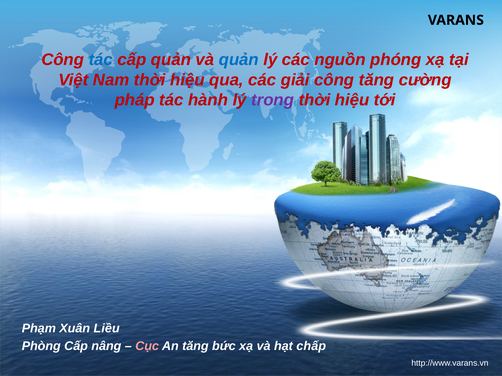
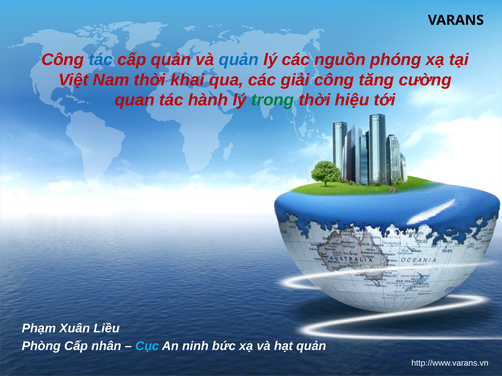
Nam thời hiệu: hiệu -> khai
pháp: pháp -> quan
trong colour: purple -> green
nâng: nâng -> nhân
Cục colour: pink -> light blue
An tăng: tăng -> ninh
hạt chấp: chấp -> quản
